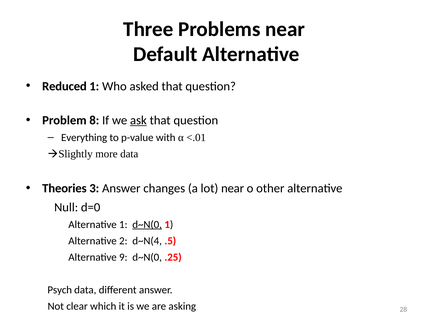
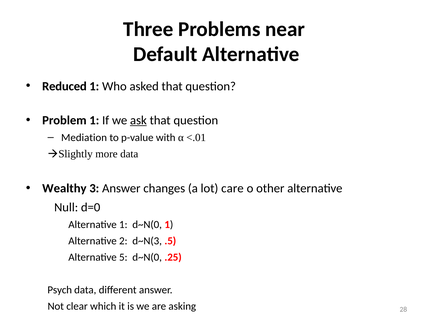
Problem 8: 8 -> 1
Everything: Everything -> Mediation
Theories: Theories -> Wealthy
lot near: near -> care
d~N(0 at (147, 225) underline: present -> none
d~N(4: d~N(4 -> d~N(3
9: 9 -> 5
